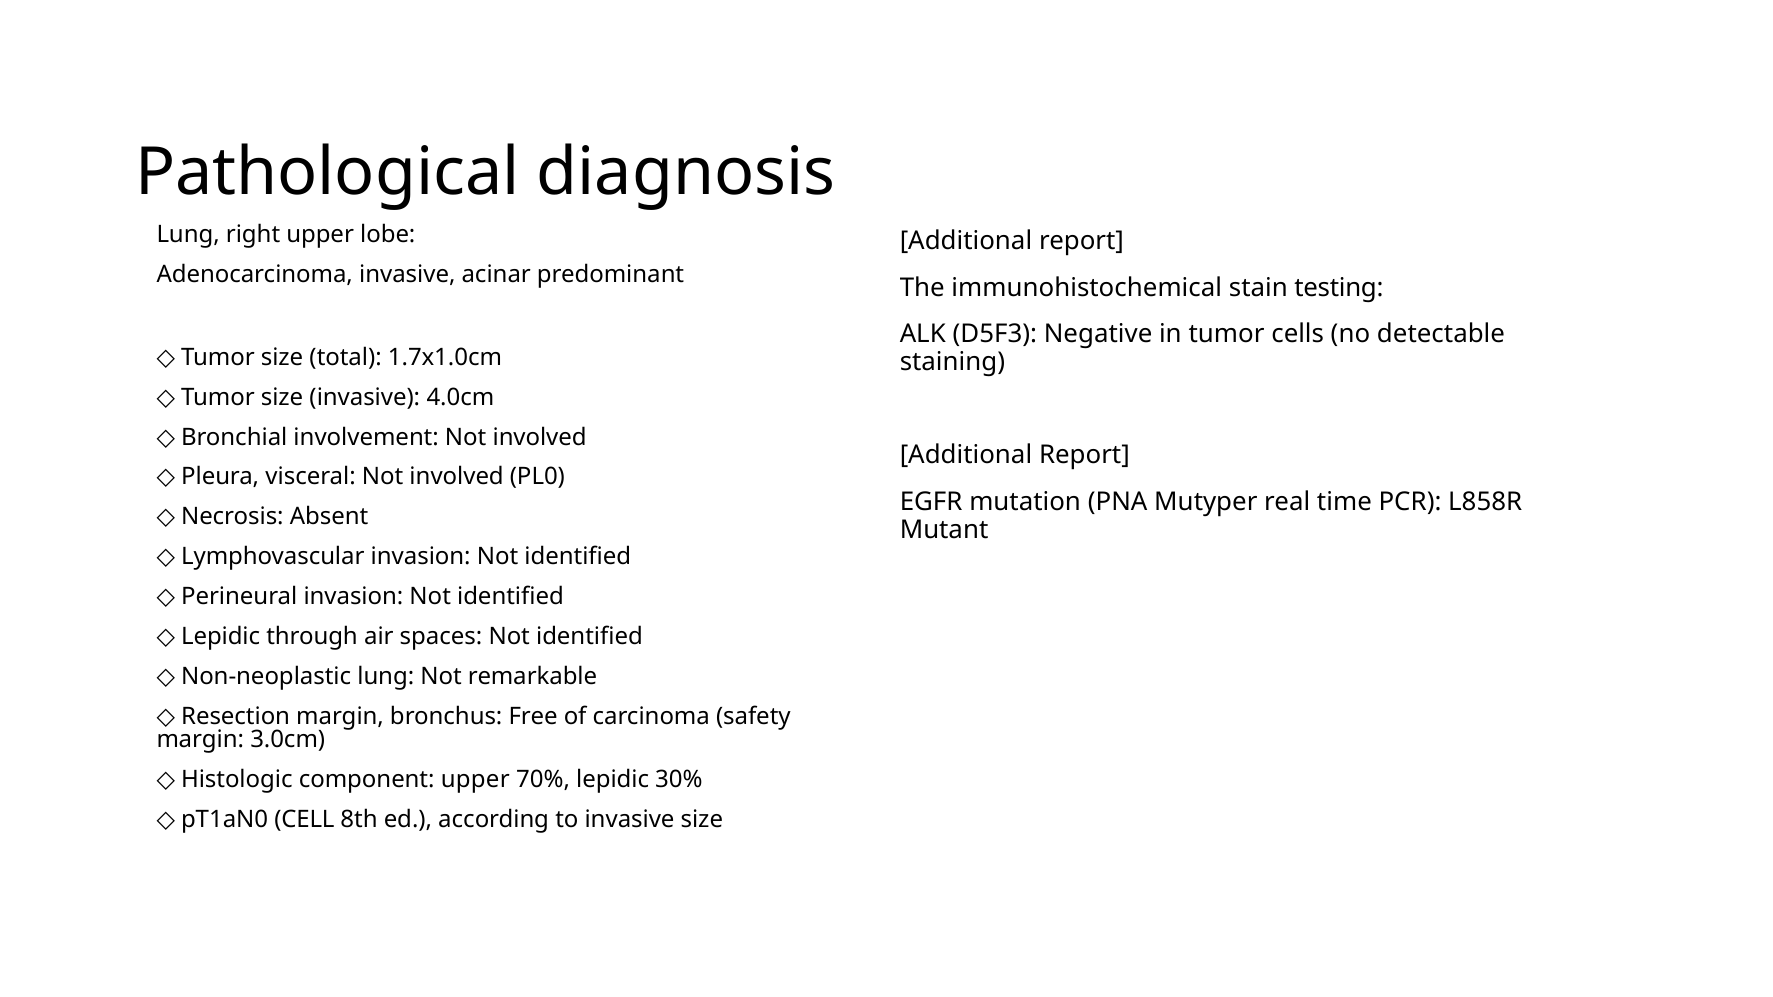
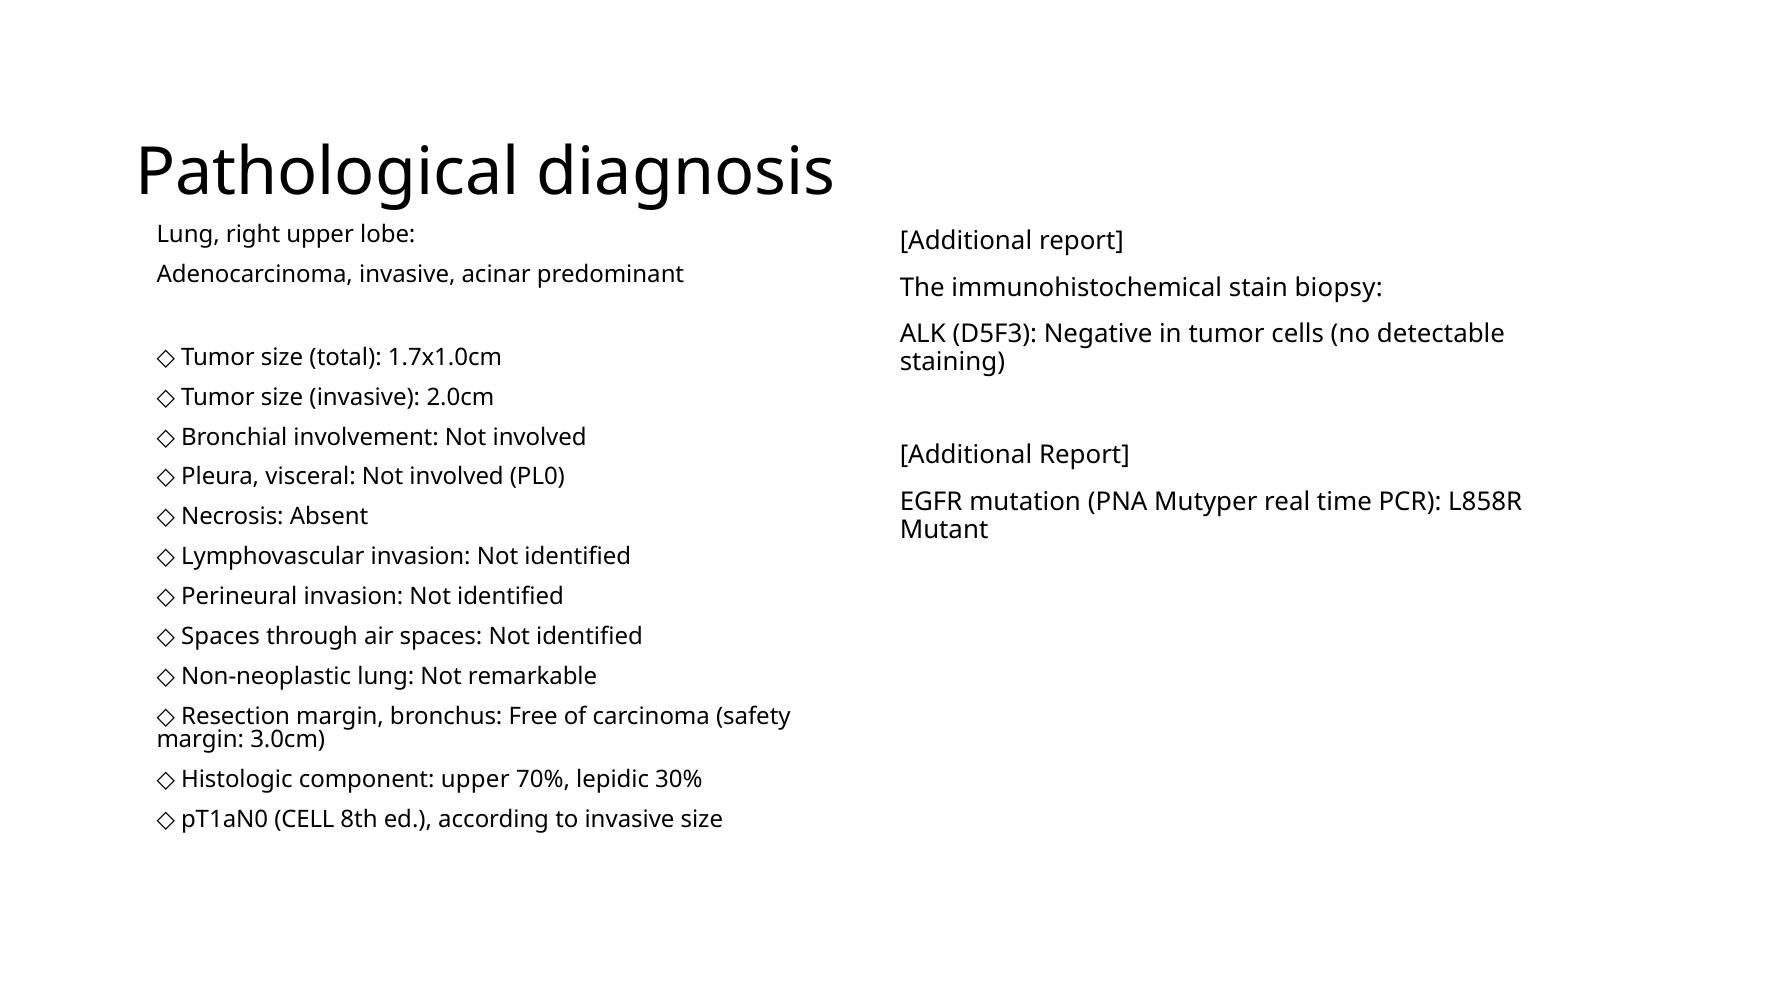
testing: testing -> biopsy
4.0cm: 4.0cm -> 2.0cm
Lepidic at (221, 637): Lepidic -> Spaces
